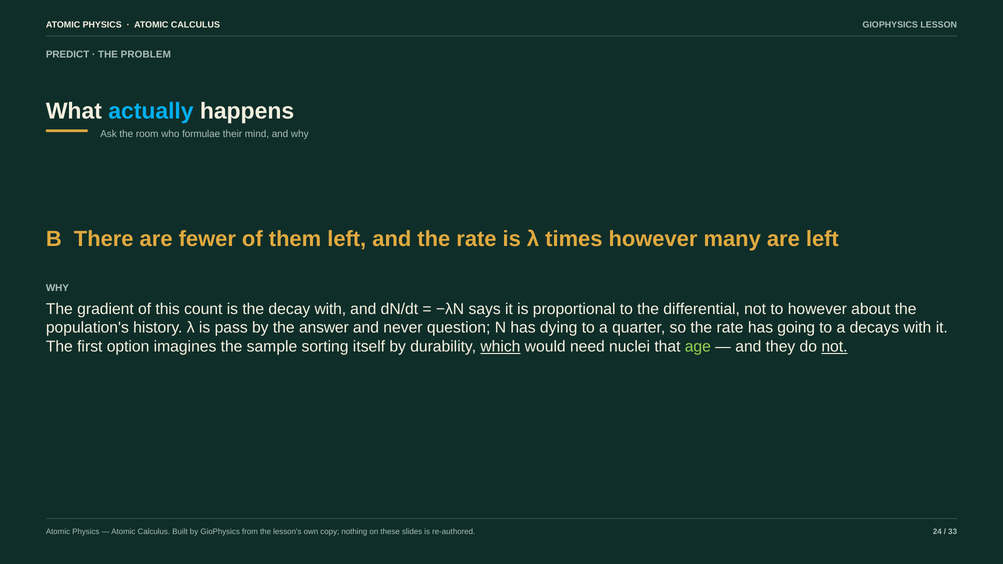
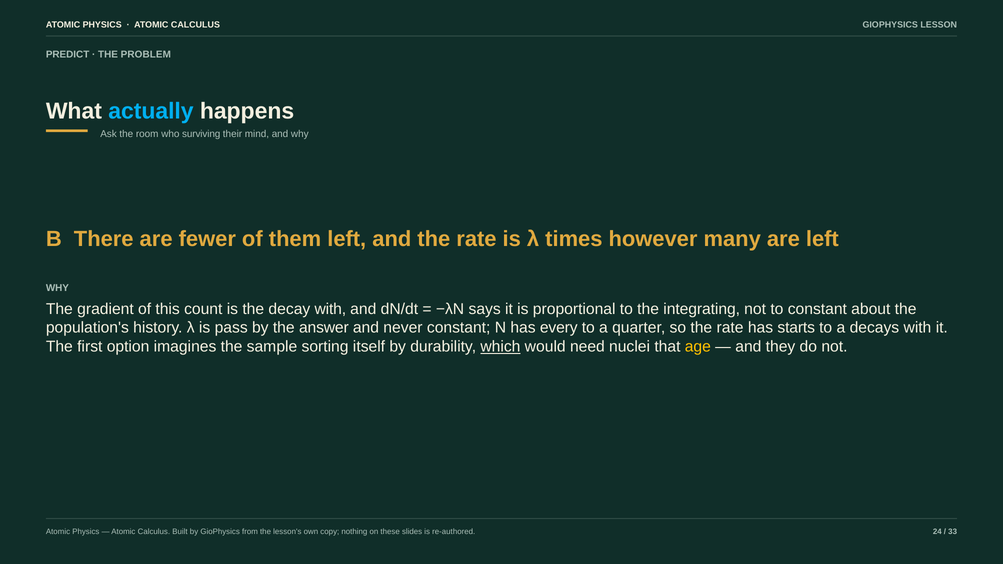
formulae: formulae -> surviving
differential: differential -> integrating
to however: however -> constant
never question: question -> constant
dying: dying -> every
going: going -> starts
age colour: light green -> yellow
not at (834, 347) underline: present -> none
